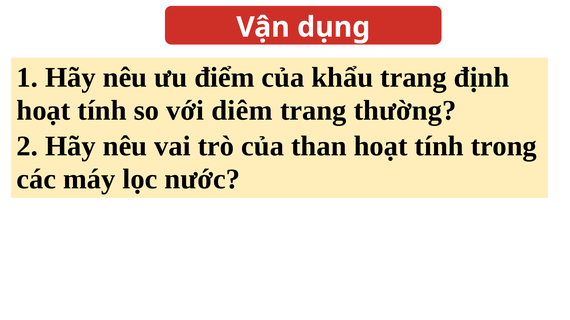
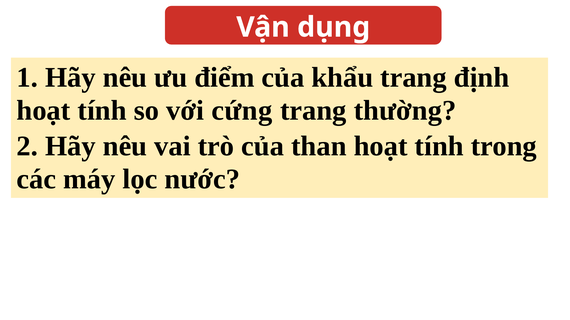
diêm: diêm -> cứng
